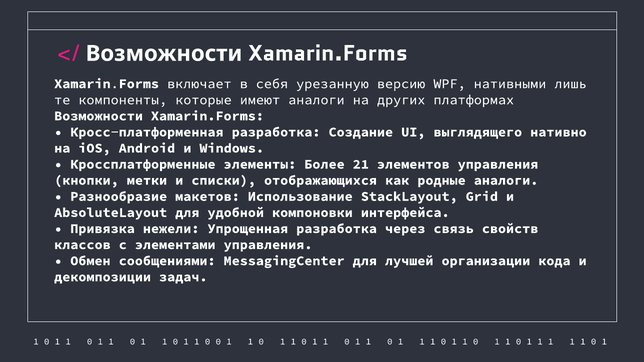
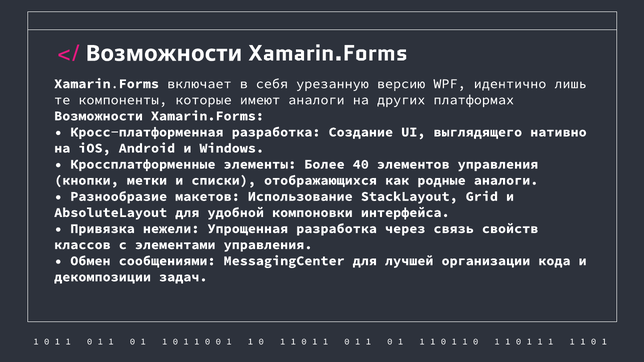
нативными: нативными -> идентично
21: 21 -> 40
